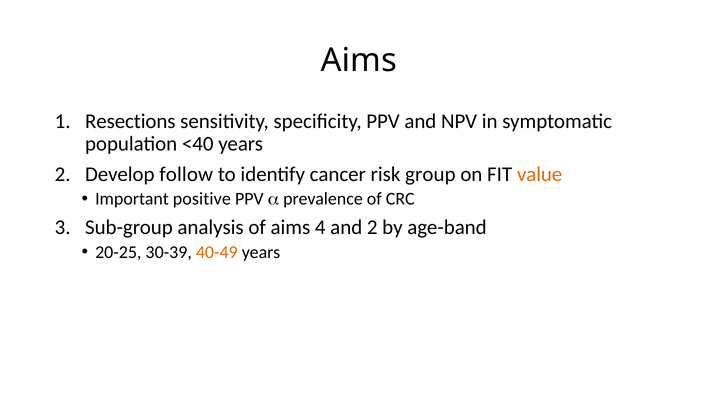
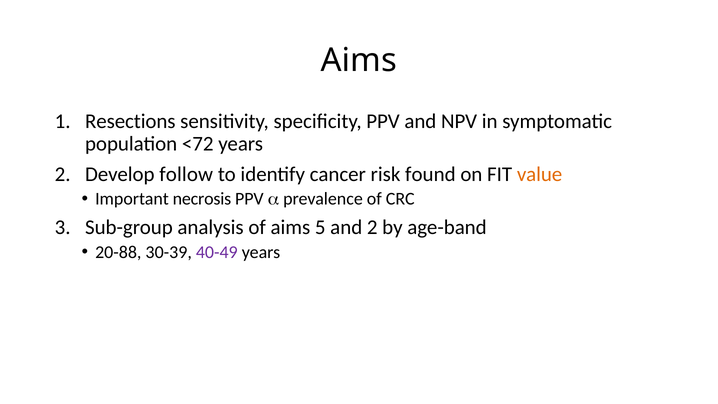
<40: <40 -> <72
group: group -> found
positive: positive -> necrosis
4: 4 -> 5
20-25: 20-25 -> 20-88
40-49 colour: orange -> purple
